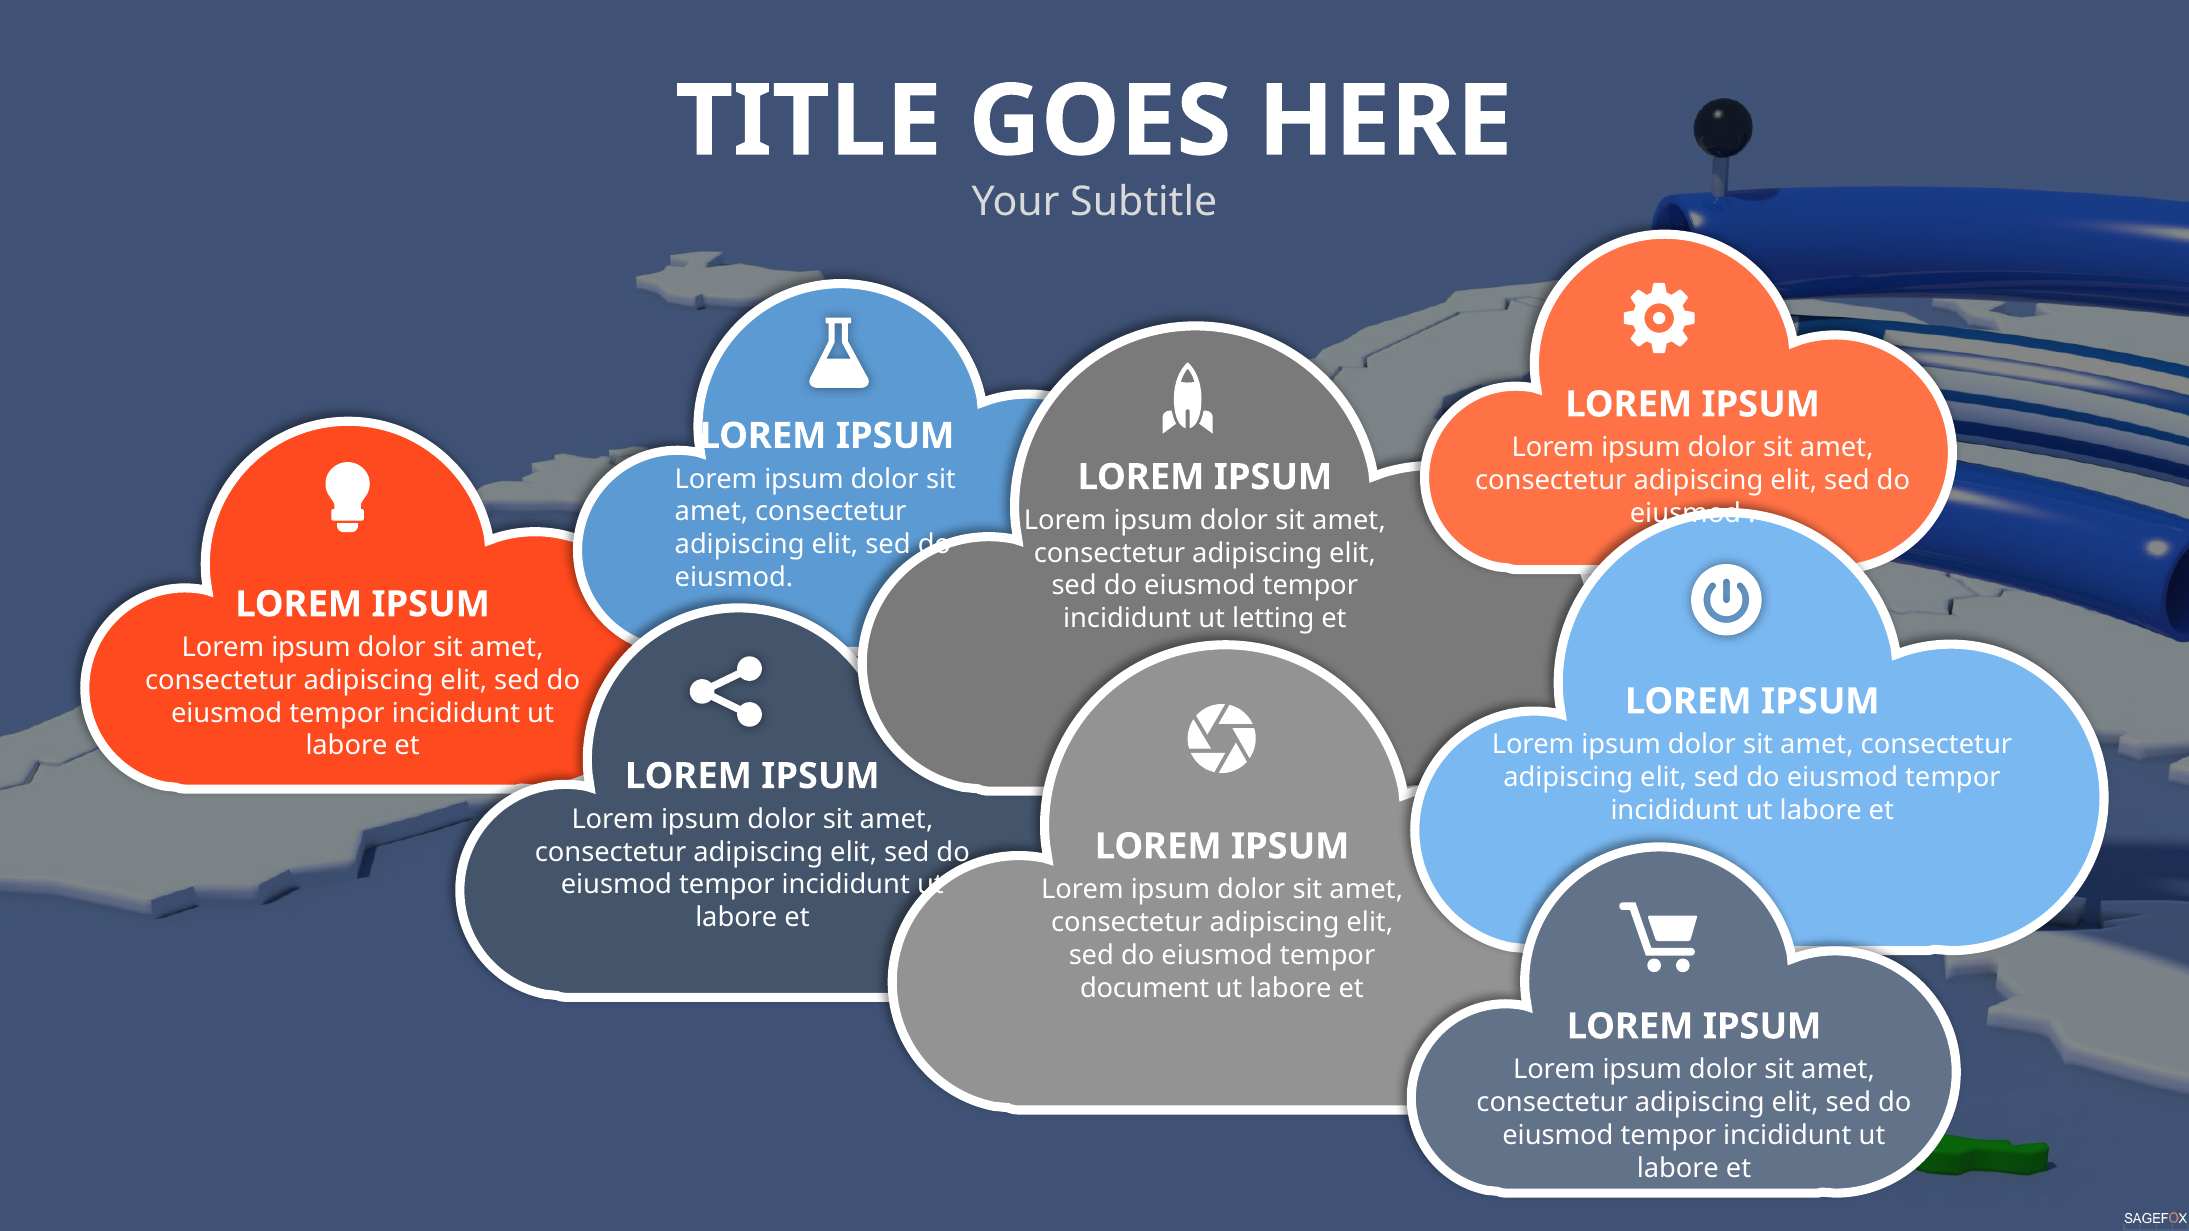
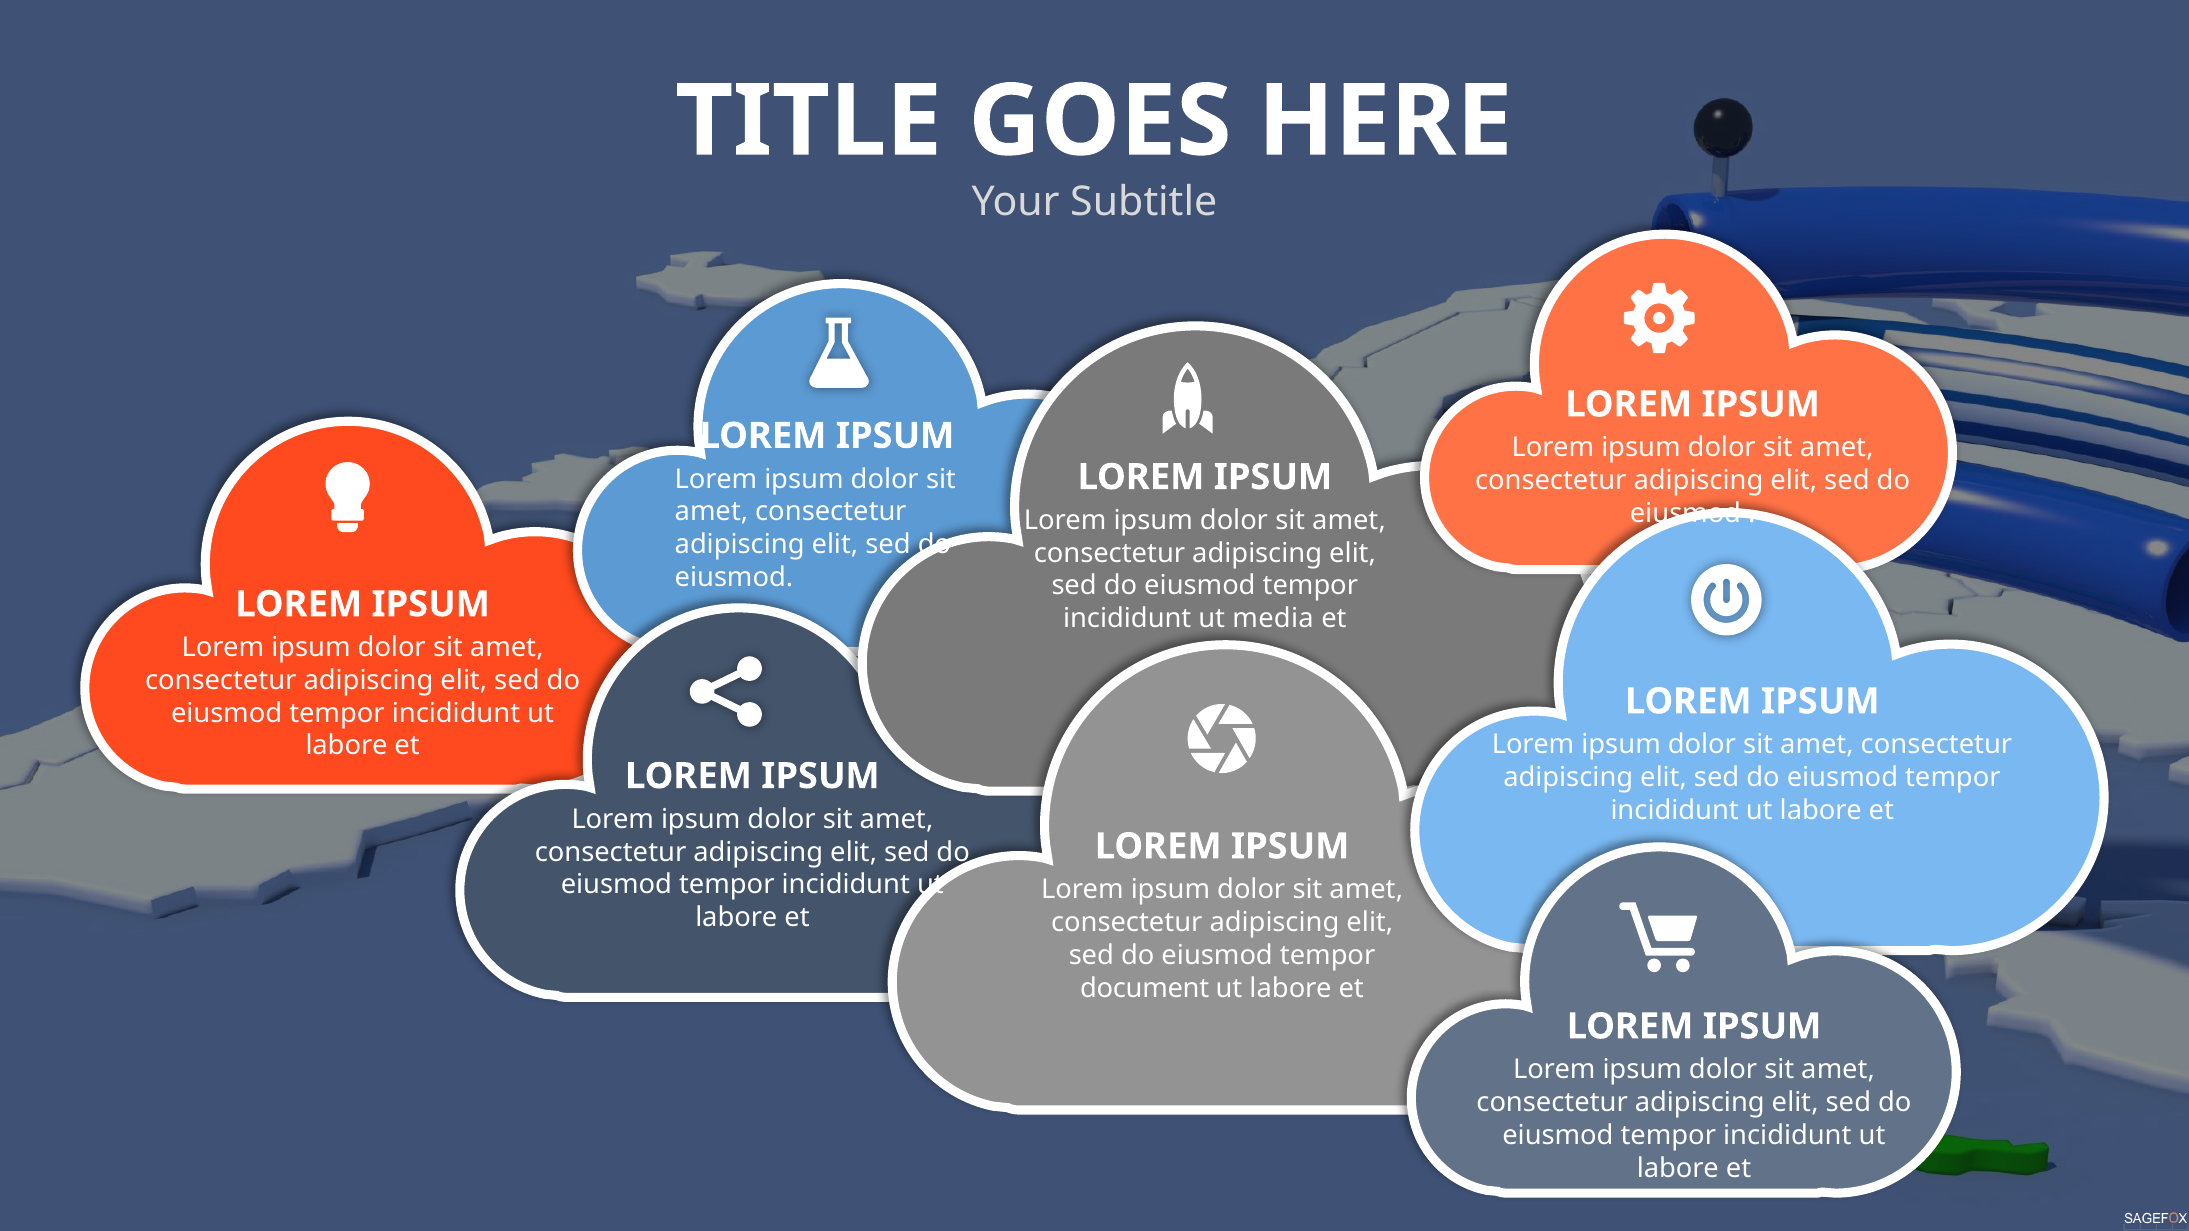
letting: letting -> media
